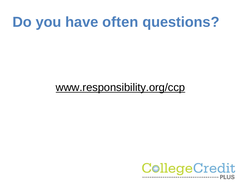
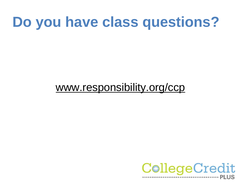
often: often -> class
